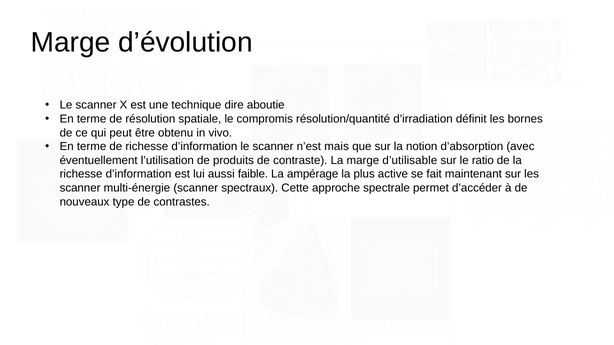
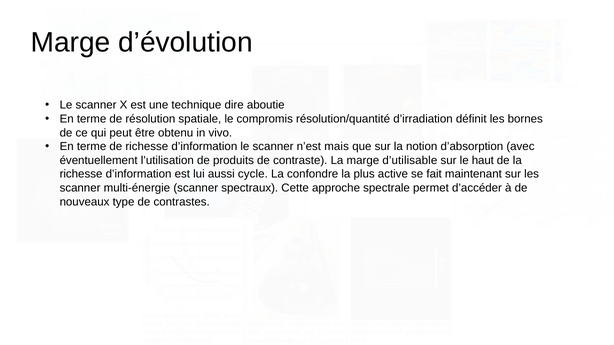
ratio: ratio -> haut
faible: faible -> cycle
ampérage: ampérage -> confondre
